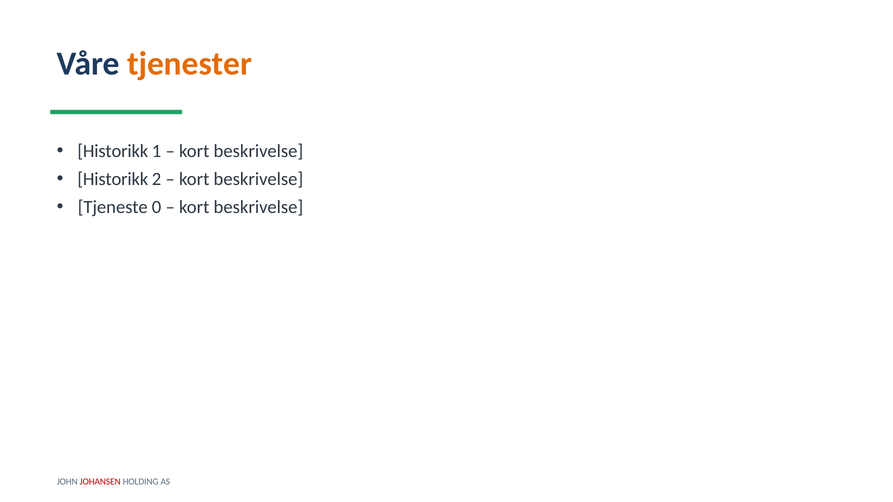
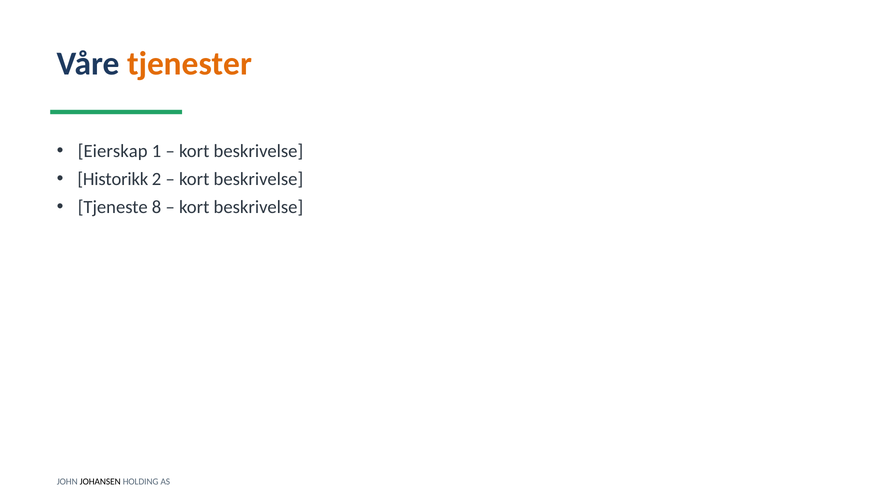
Historikk at (113, 151): Historikk -> Eierskap
0: 0 -> 8
JOHANSEN colour: red -> black
